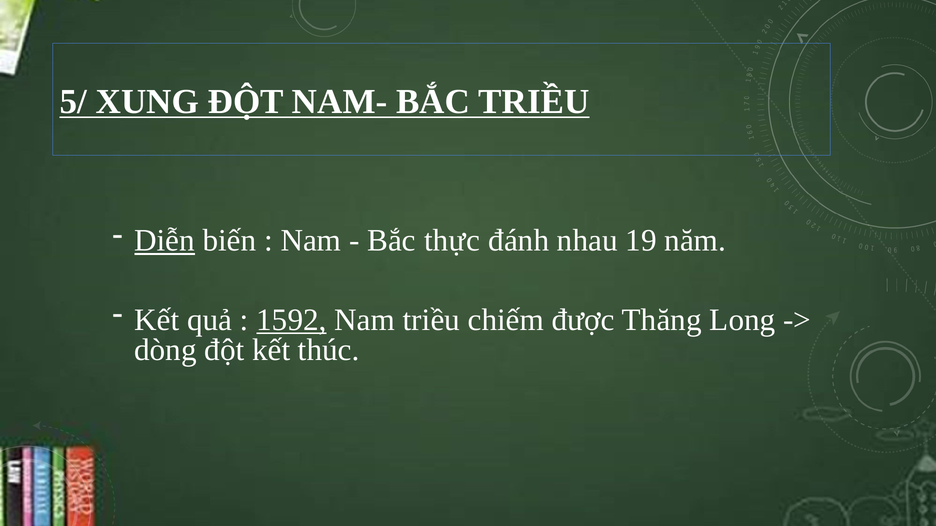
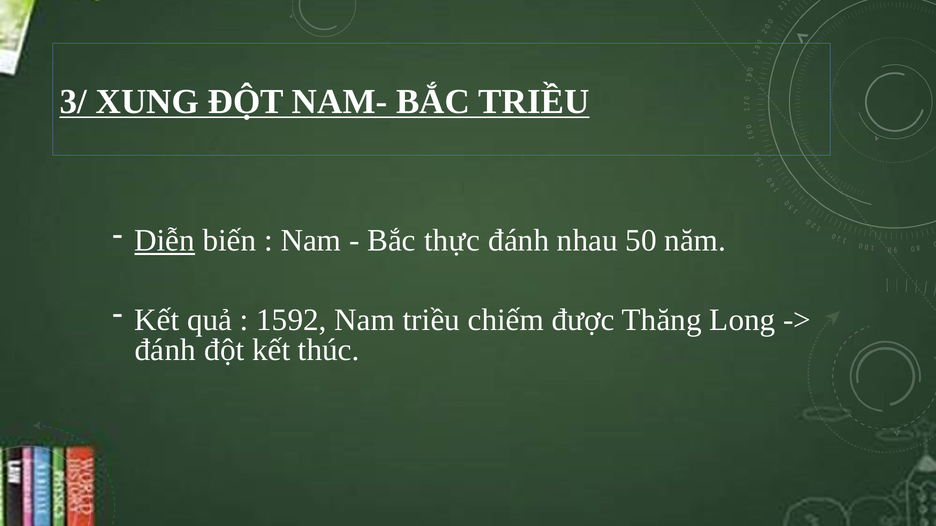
5/: 5/ -> 3/
19: 19 -> 50
1592 underline: present -> none
dòng at (165, 350): dòng -> đánh
